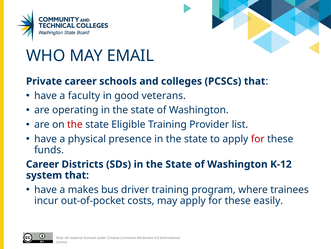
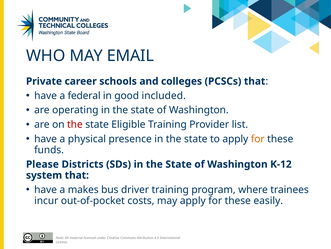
faculty: faculty -> federal
veterans: veterans -> included
for at (258, 139) colour: red -> orange
Career at (43, 164): Career -> Please
